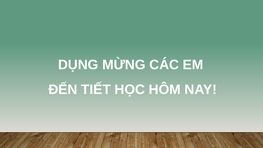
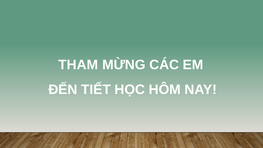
DỤNG: DỤNG -> THAM
